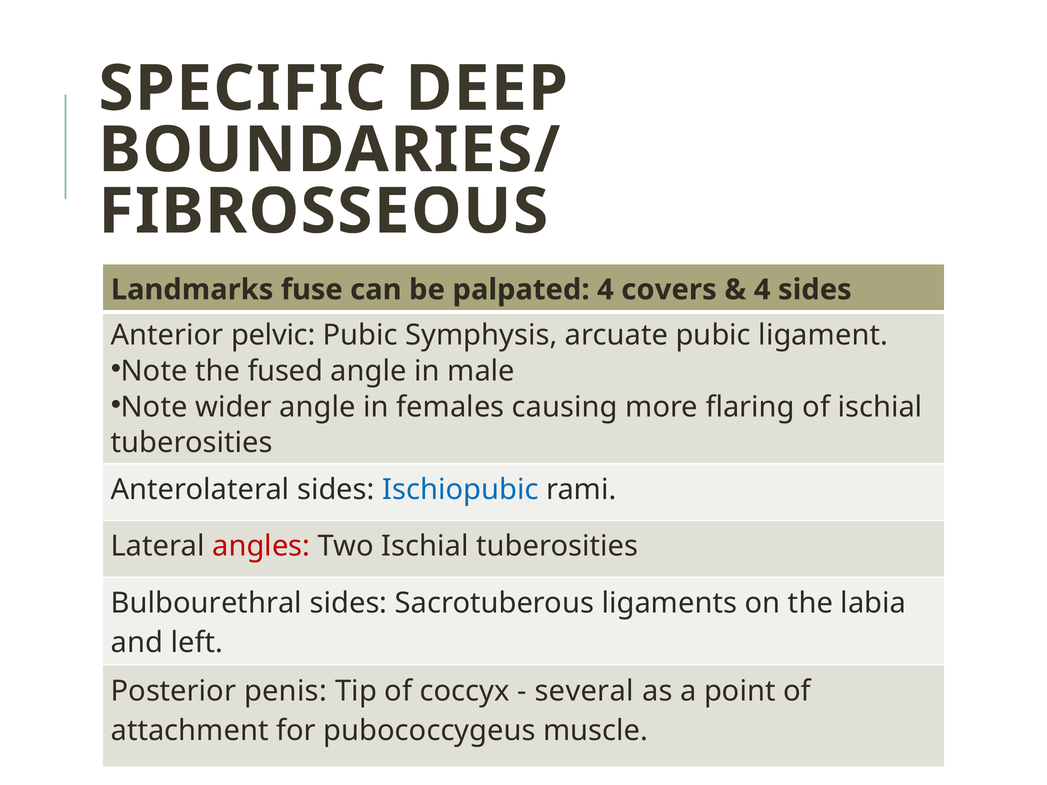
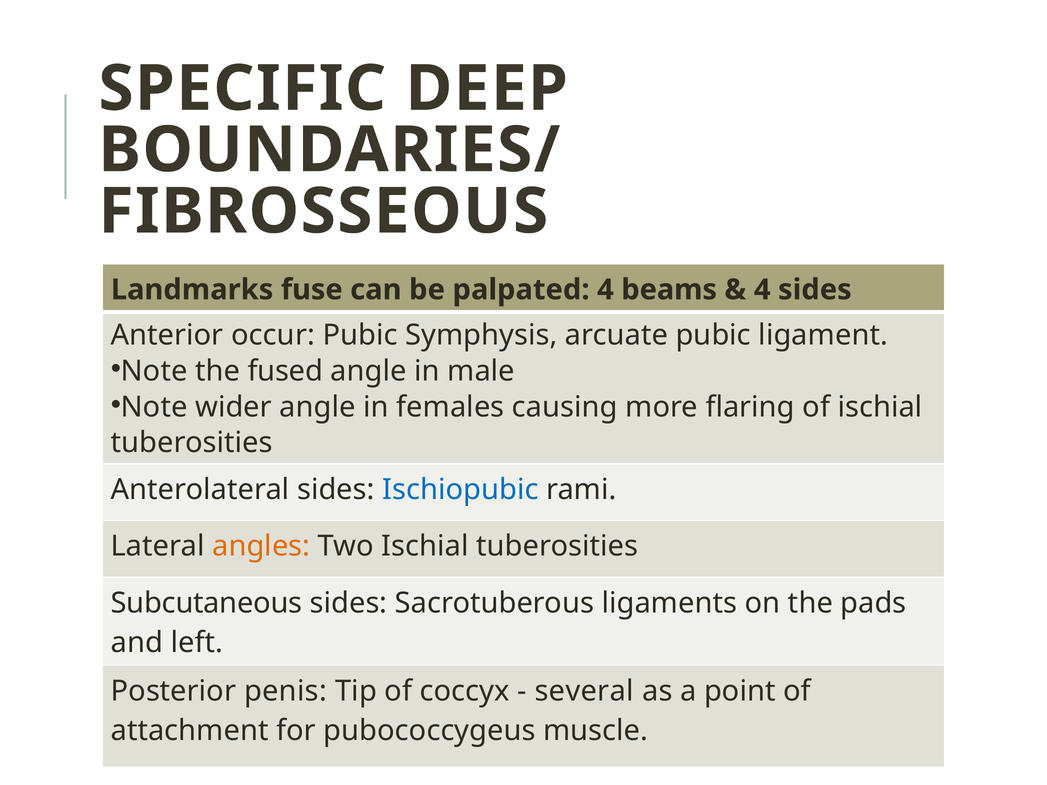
covers: covers -> beams
pelvic: pelvic -> occur
angles colour: red -> orange
Bulbourethral: Bulbourethral -> Subcutaneous
labia: labia -> pads
